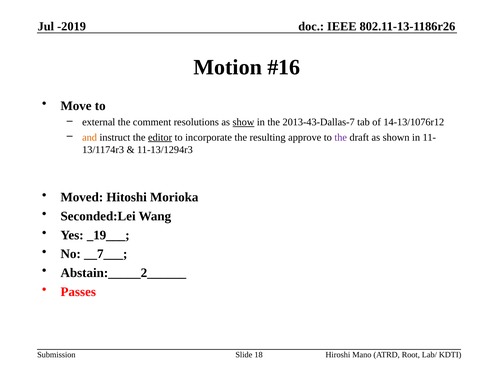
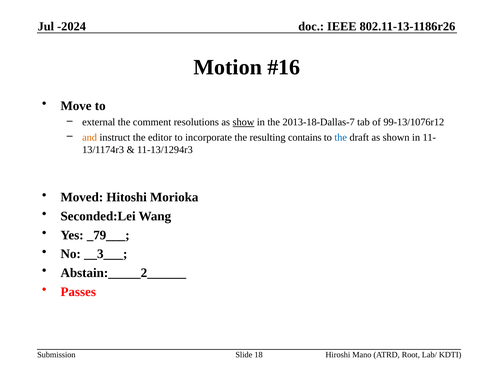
-2019: -2019 -> -2024
2013-43-Dallas-7: 2013-43-Dallas-7 -> 2013-18-Dallas-7
14-13/1076r12: 14-13/1076r12 -> 99-13/1076r12
editor underline: present -> none
approve: approve -> contains
the at (341, 138) colour: purple -> blue
_19___: _19___ -> _79___
__7___: __7___ -> __3___
